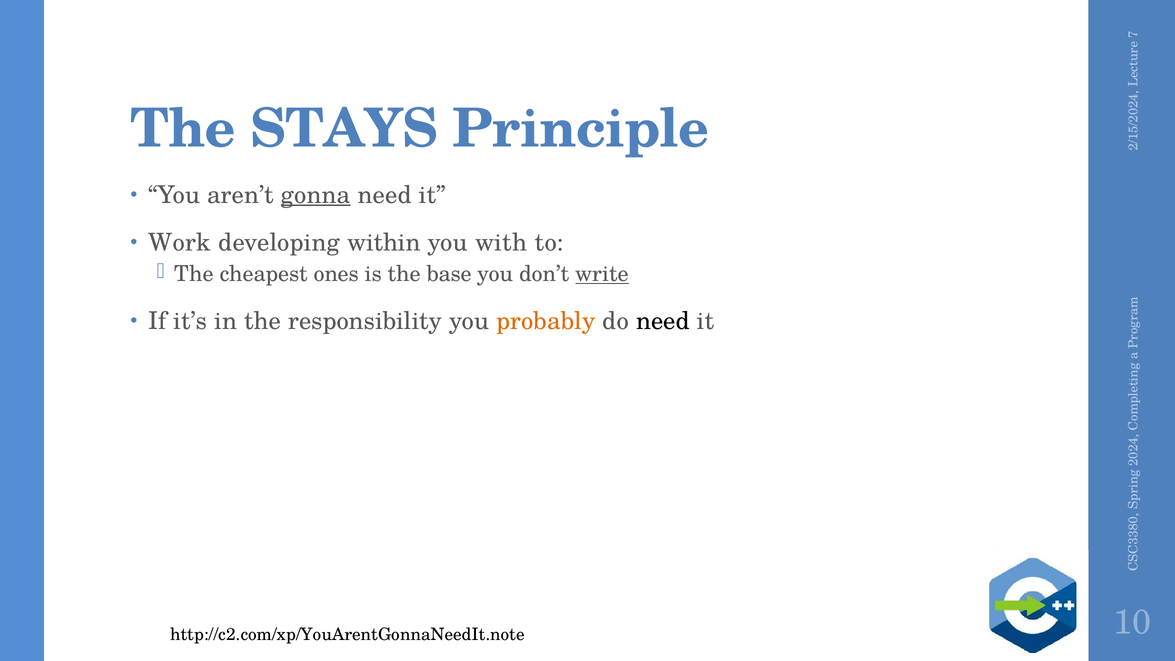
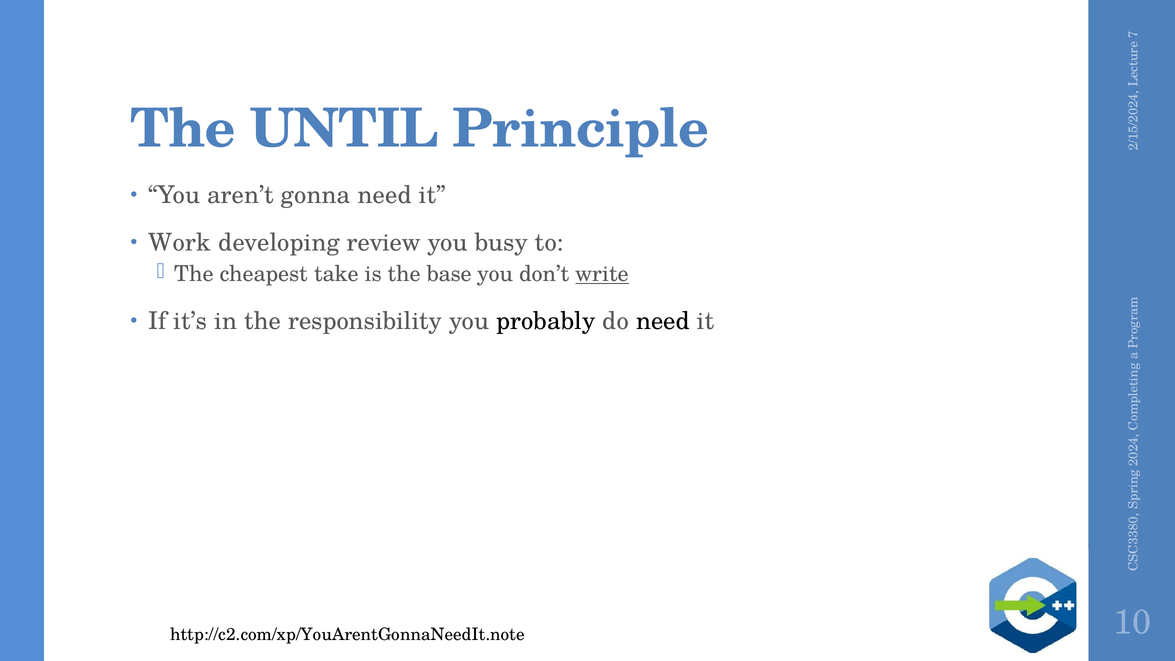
STAYS: STAYS -> UNTIL
gonna underline: present -> none
within: within -> review
with: with -> busy
ones: ones -> take
probably colour: orange -> black
